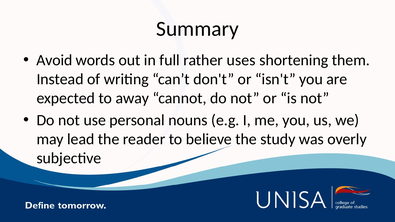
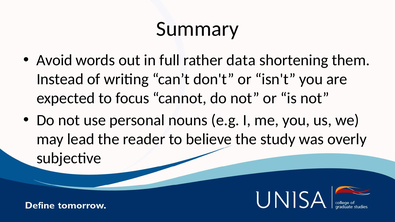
uses: uses -> data
away: away -> focus
